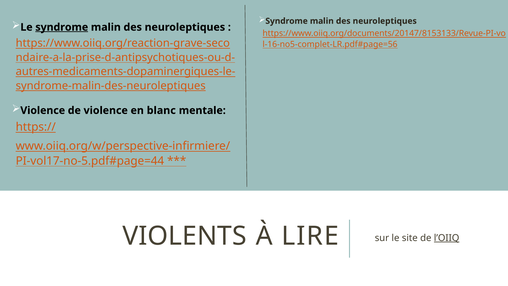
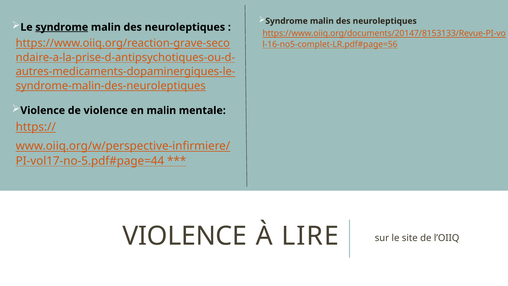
en blanc: blanc -> malin
VIOLENTS at (185, 236): VIOLENTS -> VIOLENCE
l’OIIQ underline: present -> none
